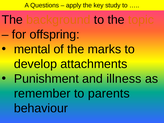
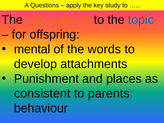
topic colour: orange -> blue
marks: marks -> words
illness: illness -> places
remember: remember -> consistent
